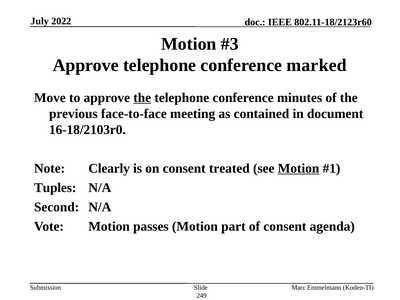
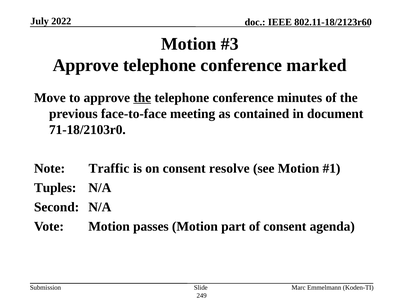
16-18/2103r0: 16-18/2103r0 -> 71-18/2103r0
Clearly: Clearly -> Traffic
treated: treated -> resolve
Motion at (299, 168) underline: present -> none
